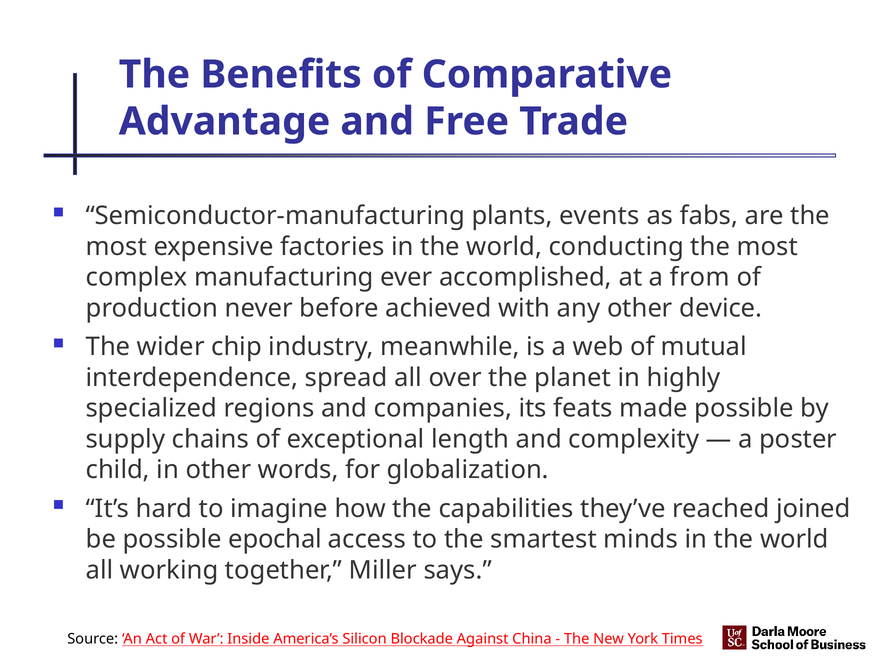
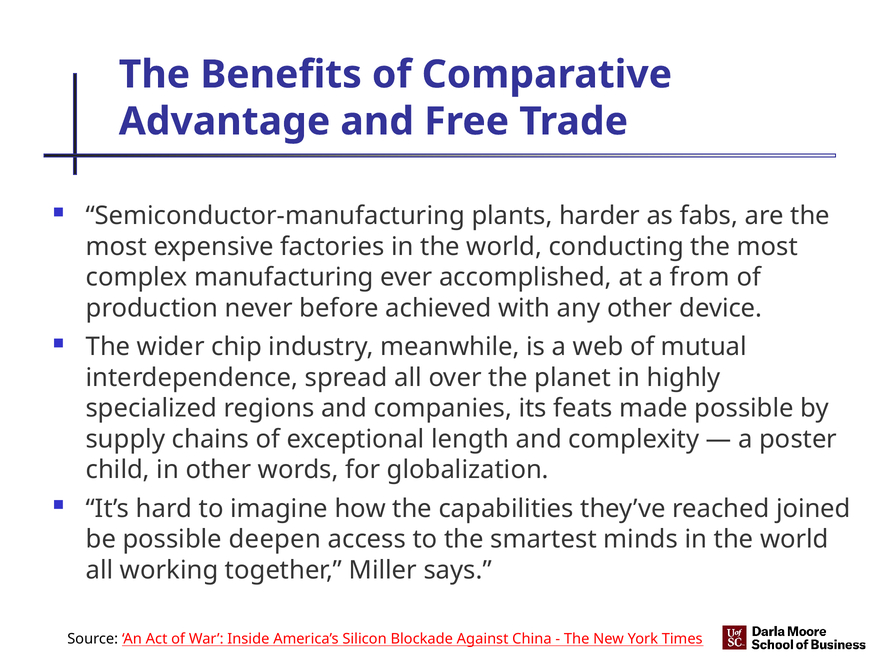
events: events -> harder
epochal: epochal -> deepen
